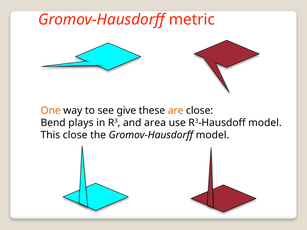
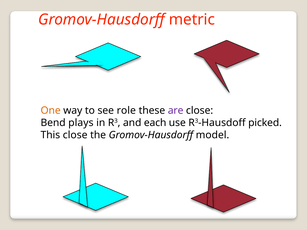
give: give -> role
are colour: orange -> purple
area: area -> each
R3-Hausdoff model: model -> picked
